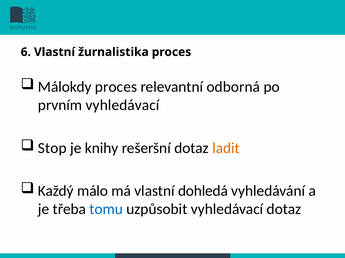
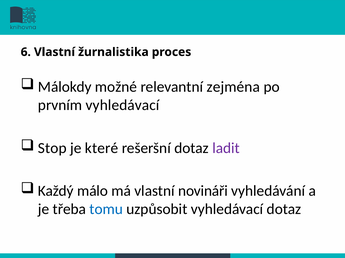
Málokdy proces: proces -> možné
odborná: odborná -> zejména
knihy: knihy -> které
ladit colour: orange -> purple
dohledá: dohledá -> novináři
